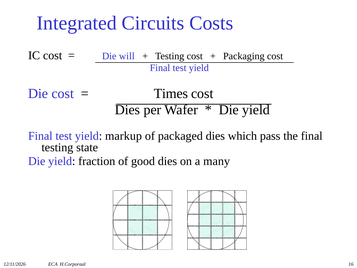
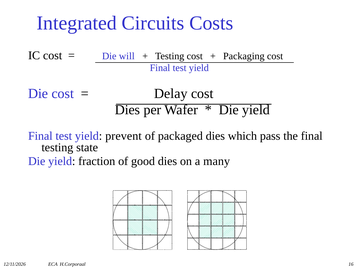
Times: Times -> Delay
markup: markup -> prevent
